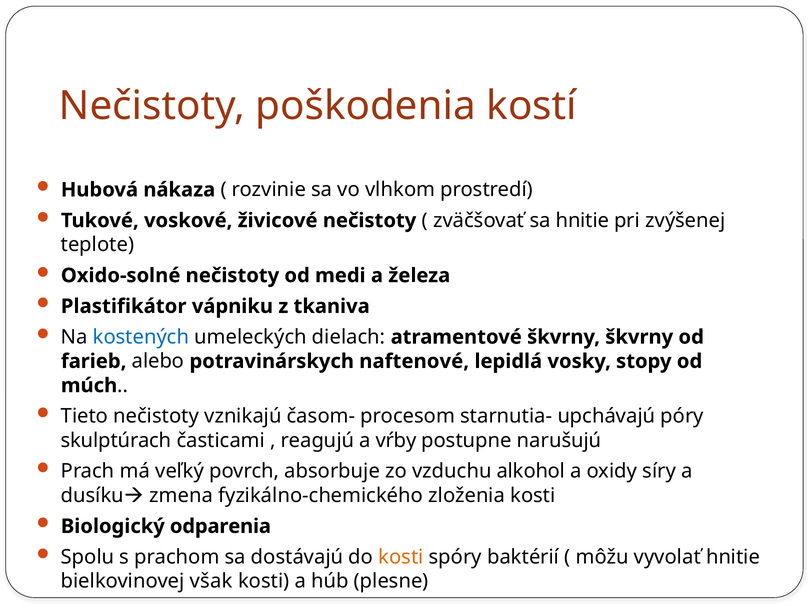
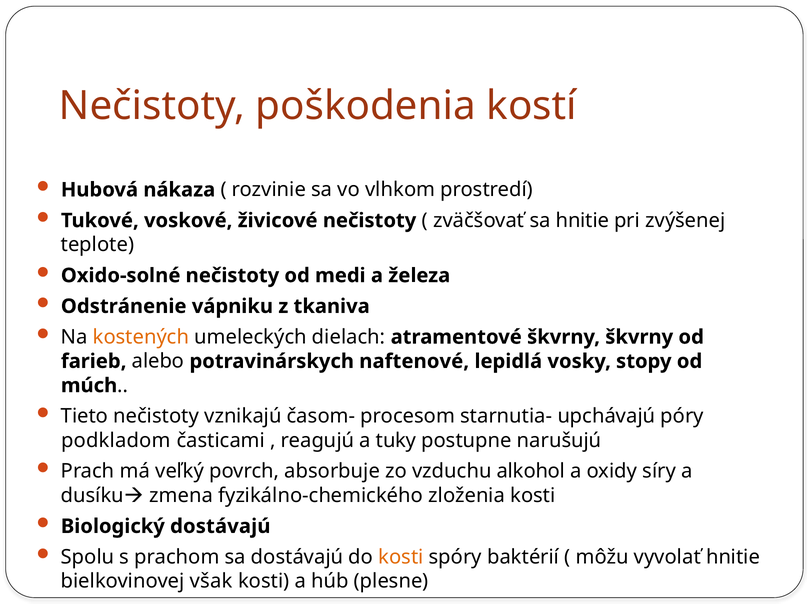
Plastifikátor: Plastifikátor -> Odstránenie
kostených colour: blue -> orange
skulptúrach: skulptúrach -> podkladom
vŕby: vŕby -> tuky
Biologický odparenia: odparenia -> dostávajú
